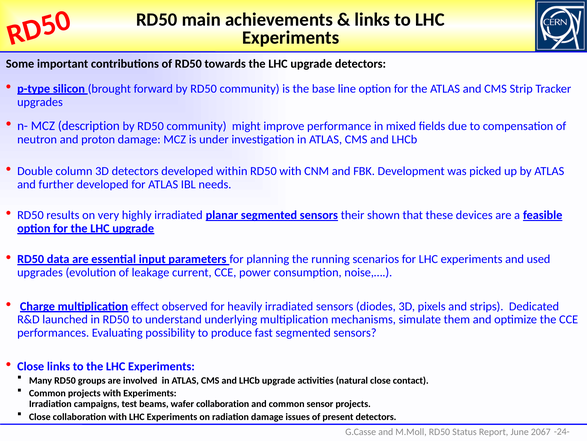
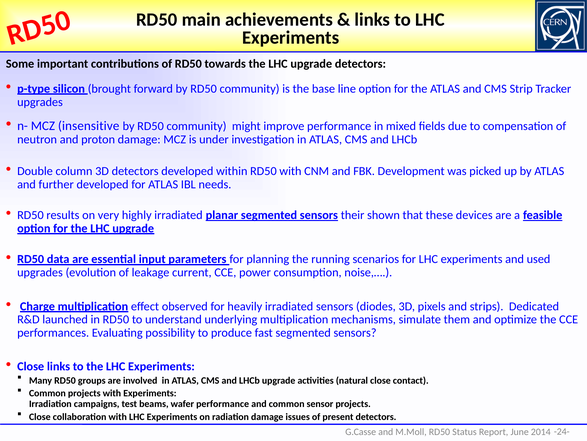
description: description -> insensitive
wafer collaboration: collaboration -> performance
2067: 2067 -> 2014
